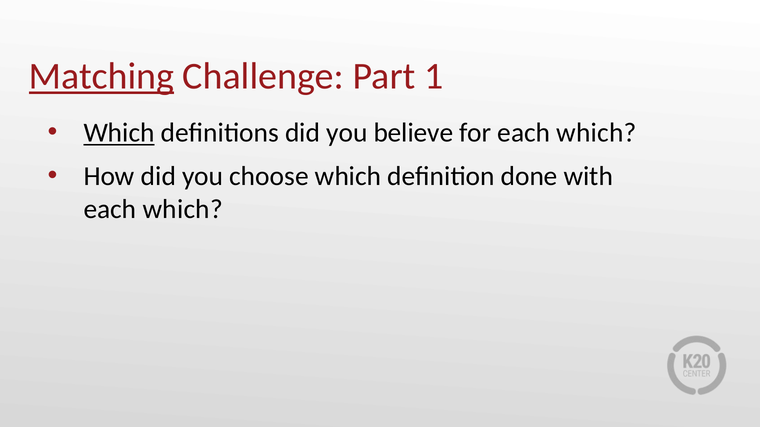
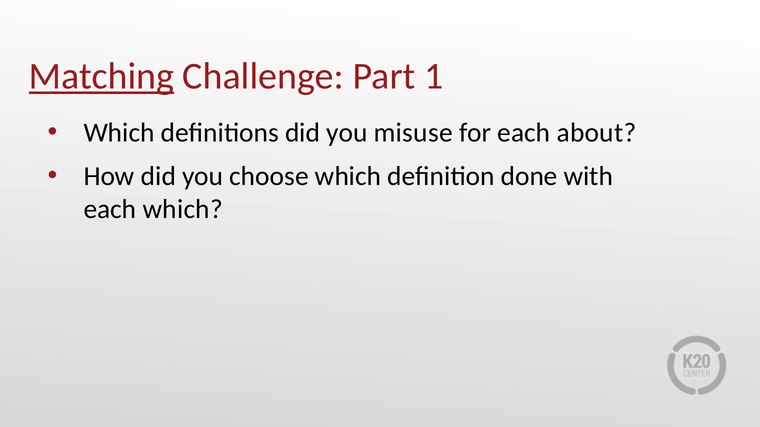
Which at (119, 133) underline: present -> none
believe: believe -> misuse
for each which: which -> about
